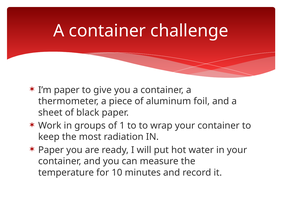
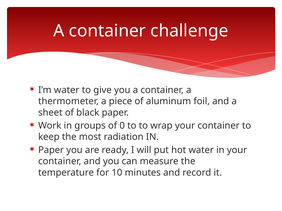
I’m paper: paper -> water
1: 1 -> 0
